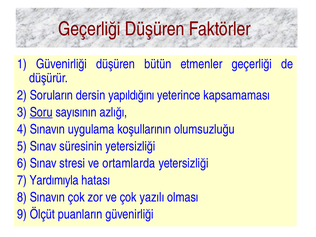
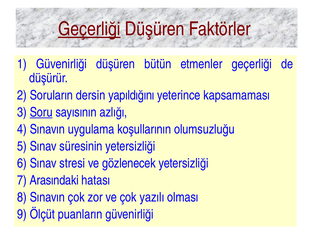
Geçerliği at (89, 29) underline: none -> present
ortamlarda: ortamlarda -> gözlenecek
Yardımıyla: Yardımıyla -> Arasındaki
